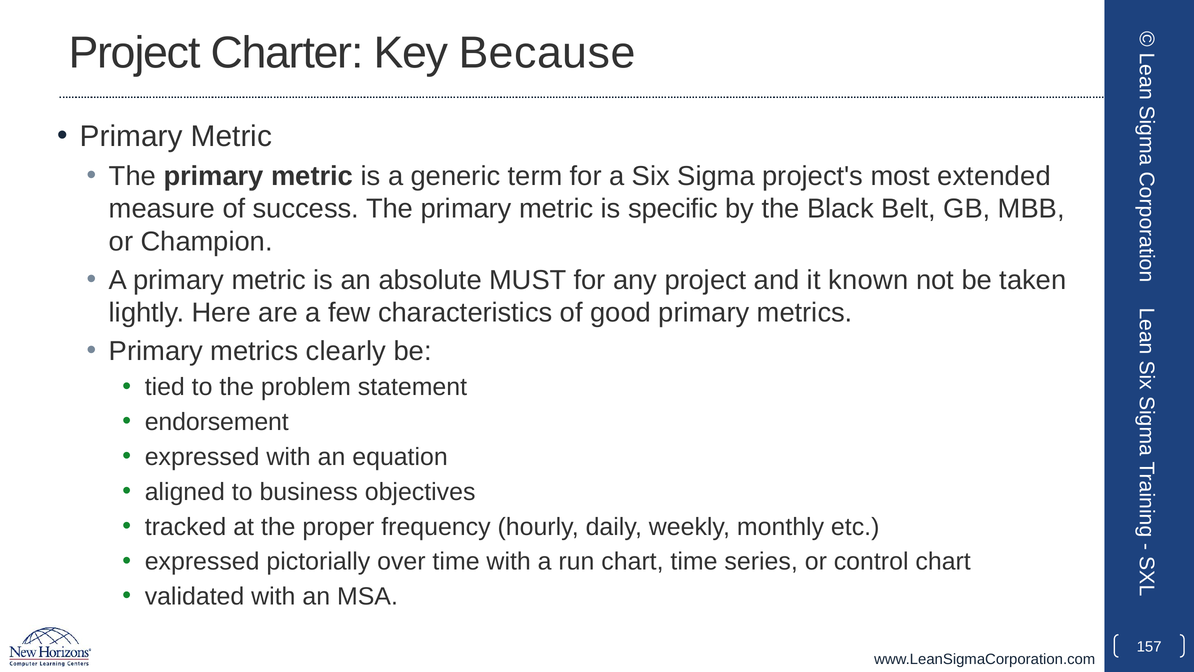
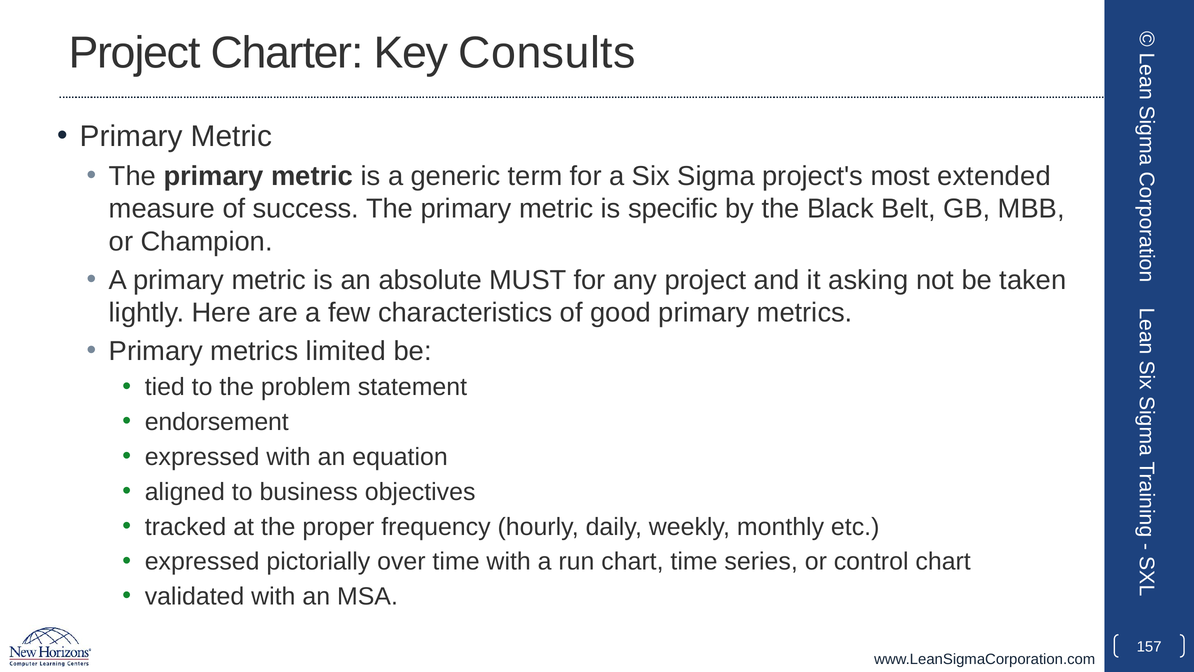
Because: Because -> Consults
known: known -> asking
clearly: clearly -> limited
